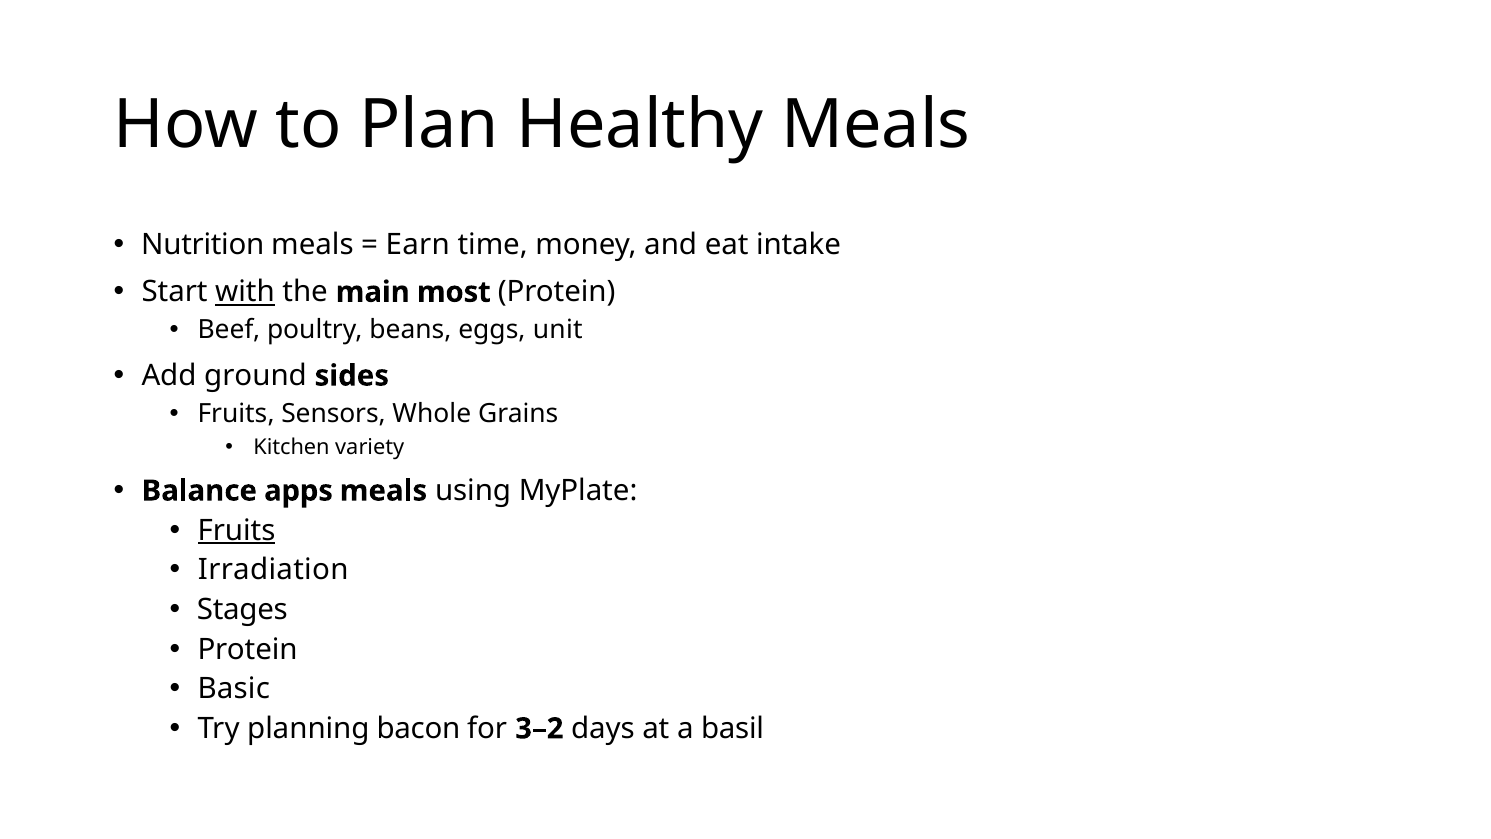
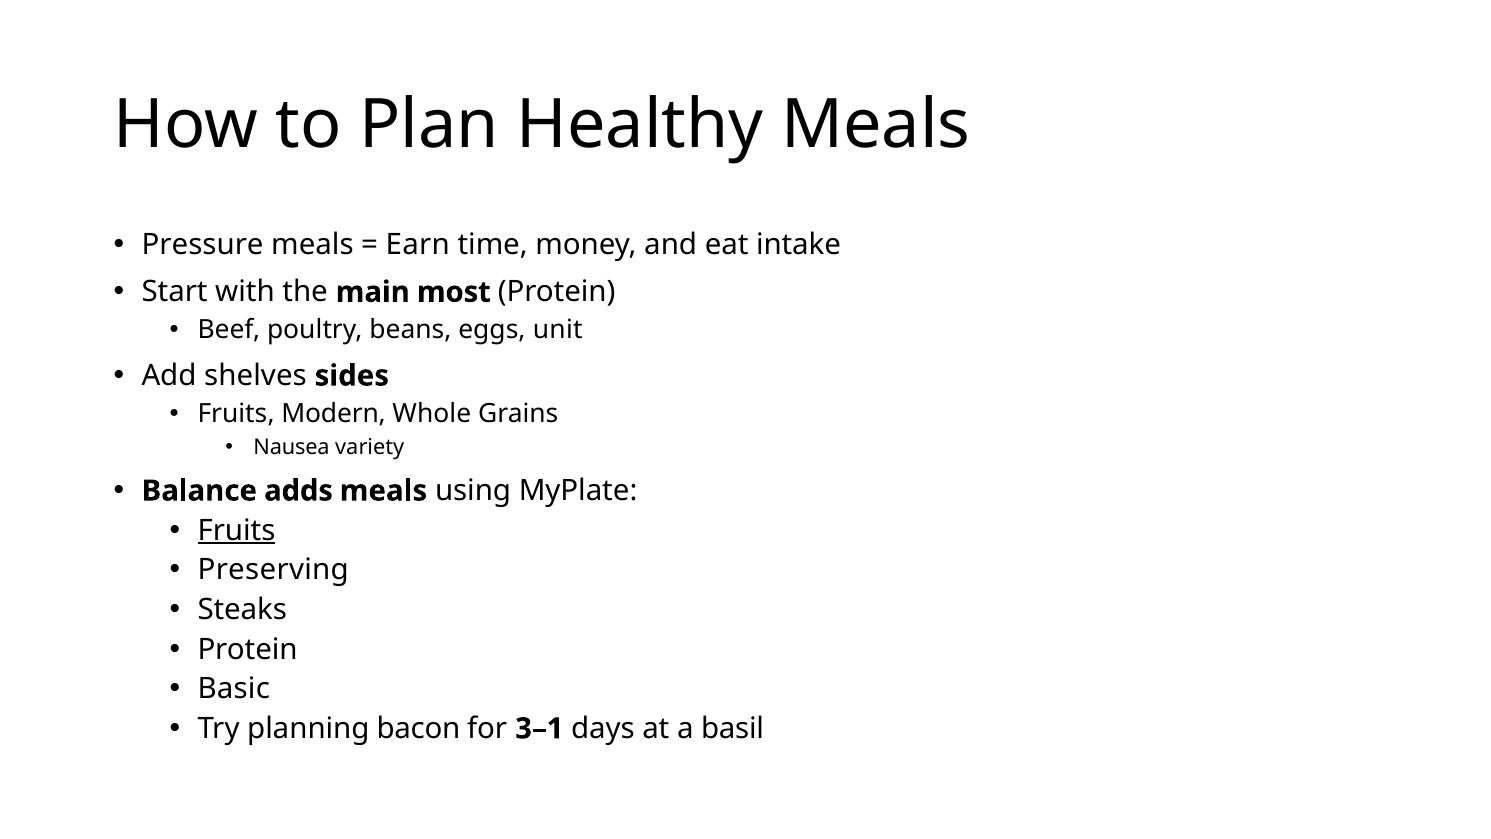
Nutrition: Nutrition -> Pressure
with underline: present -> none
ground: ground -> shelves
Sensors: Sensors -> Modern
Kitchen: Kitchen -> Nausea
apps: apps -> adds
Irradiation: Irradiation -> Preserving
Stages: Stages -> Steaks
3–2: 3–2 -> 3–1
